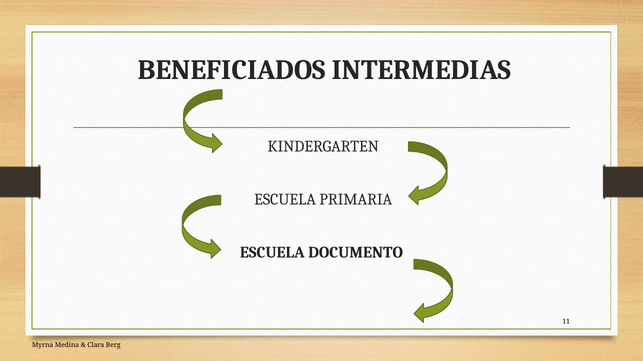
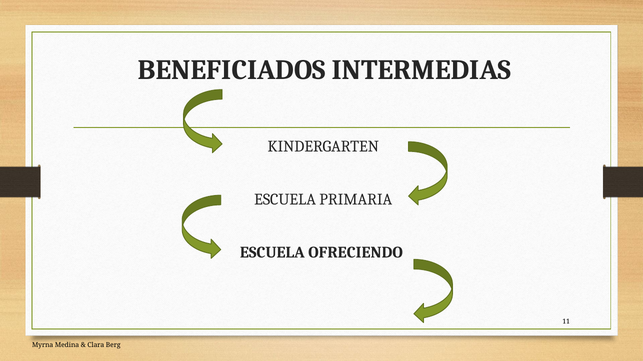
DOCUMENTO: DOCUMENTO -> OFRECIENDO
